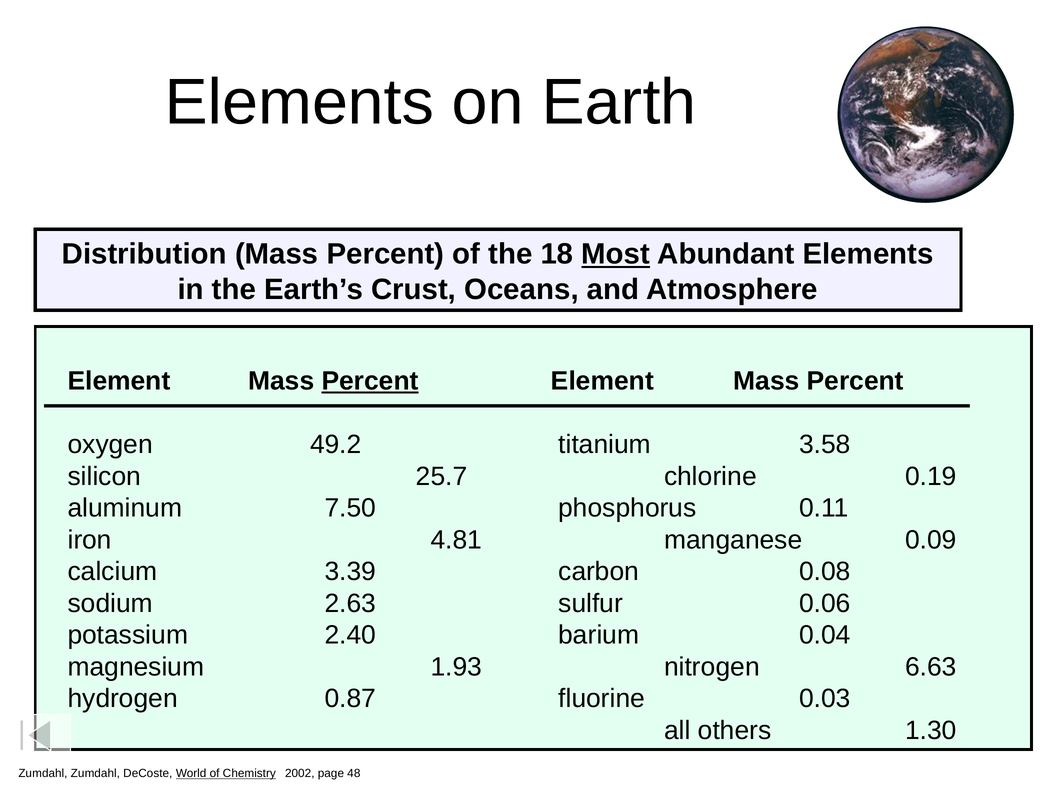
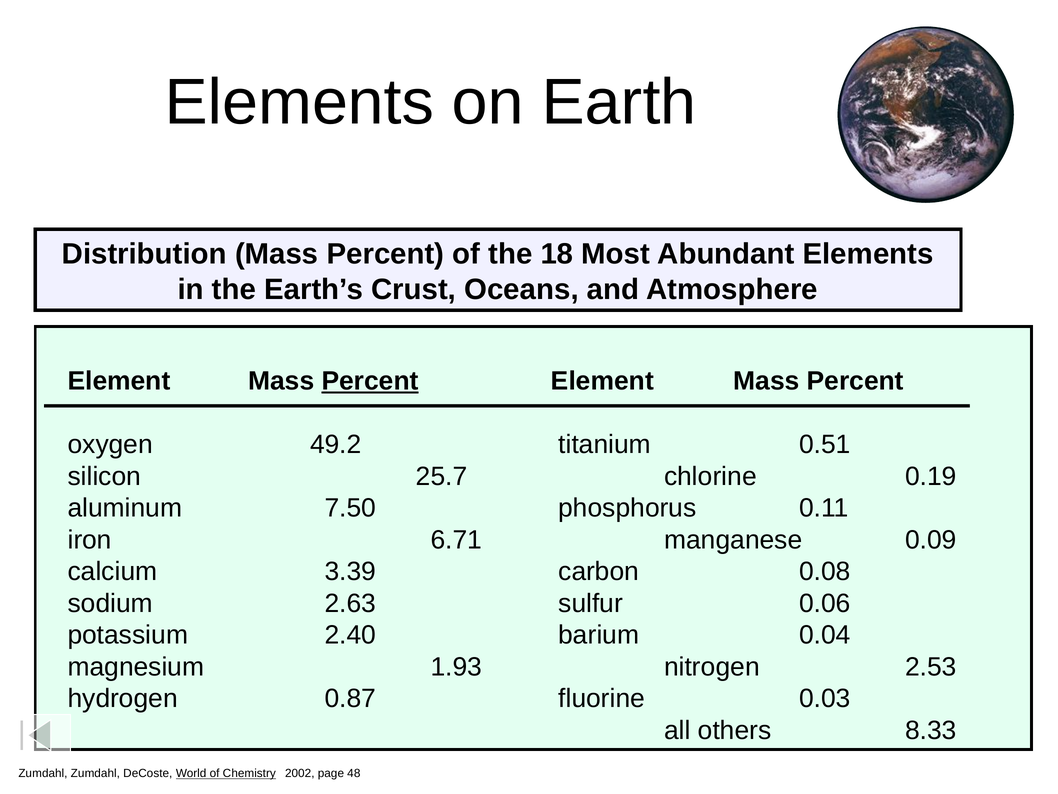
Most underline: present -> none
3.58: 3.58 -> 0.51
4.81: 4.81 -> 6.71
6.63: 6.63 -> 2.53
1.30: 1.30 -> 8.33
